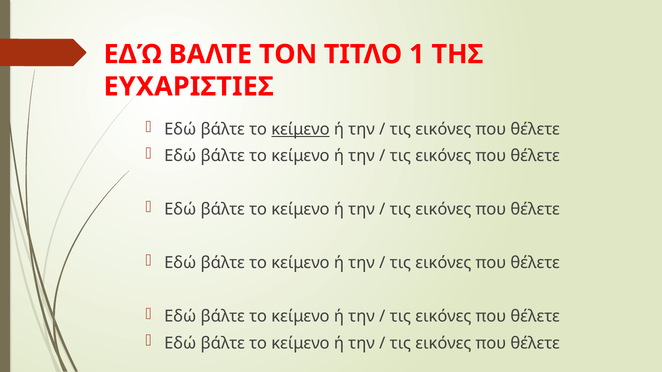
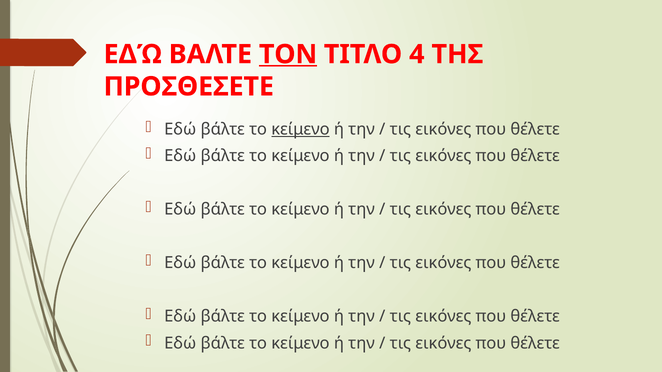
ΤΟΝ underline: none -> present
1: 1 -> 4
ΕΥΧΑΡΙΣΤΙΕΣ: ΕΥΧΑΡΙΣΤΙΕΣ -> ΠΡΟΣΘΕΣΕΤΕ
